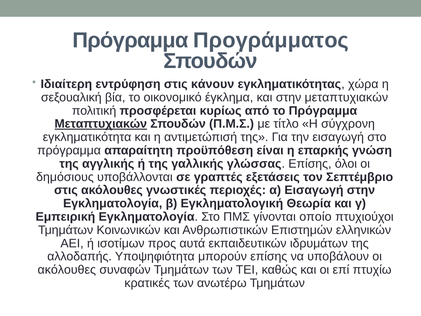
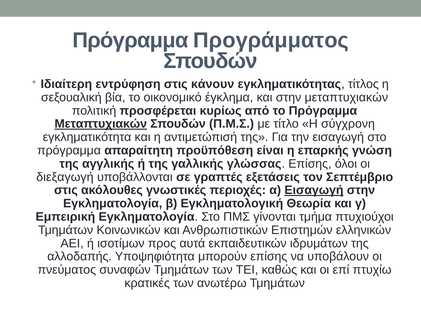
χώρα: χώρα -> τίτλος
δημόσιους: δημόσιους -> διεξαγωγή
Εισαγωγή at (314, 190) underline: none -> present
οποίο: οποίο -> τμήμα
ακόλουθες at (67, 270): ακόλουθες -> πνεύματος
